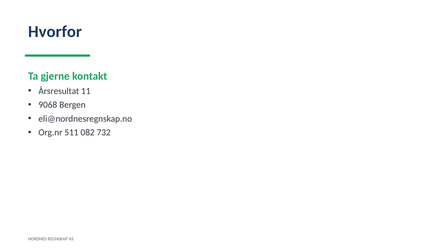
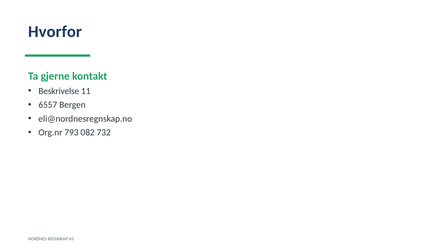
Årsresultat: Årsresultat -> Beskrivelse
9068: 9068 -> 6557
511: 511 -> 793
